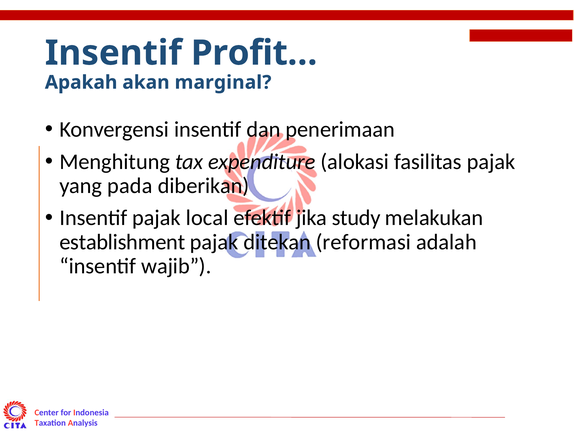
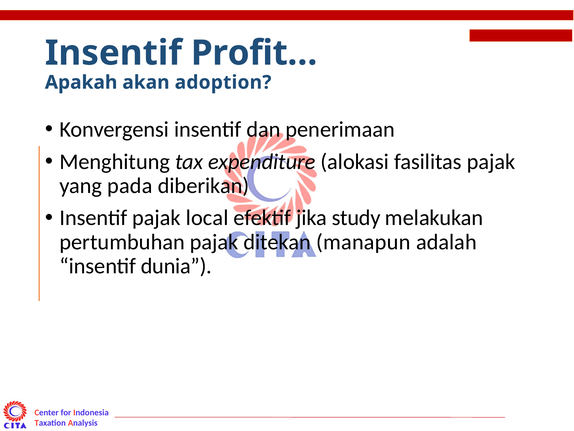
marginal: marginal -> adoption
establishment: establishment -> pertumbuhan
reformasi: reformasi -> manapun
wajib: wajib -> dunia
